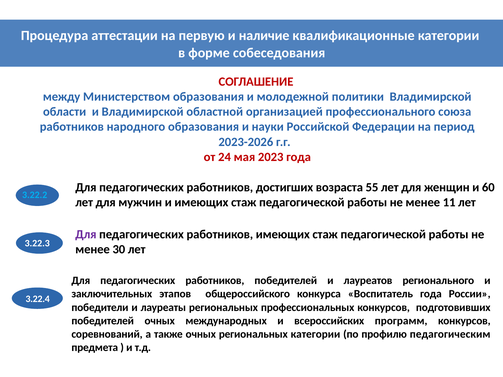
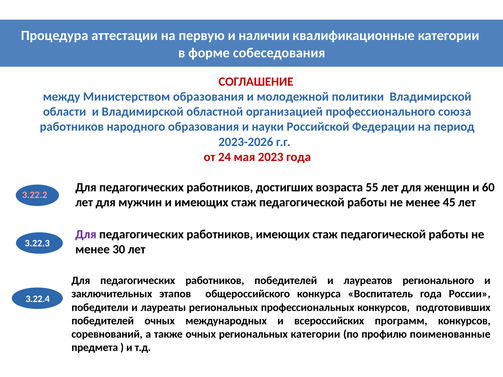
наличие: наличие -> наличии
3.22.2 colour: light blue -> pink
11: 11 -> 45
педагогическим: педагогическим -> поименованные
